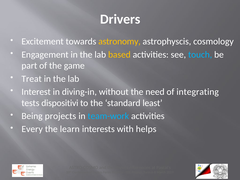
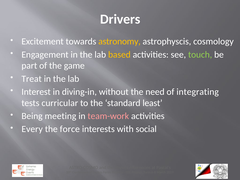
touch colour: light blue -> light green
dispositivi: dispositivi -> curricular
Being projects: projects -> meeting
team-work colour: light blue -> pink
learn: learn -> force
helps: helps -> social
